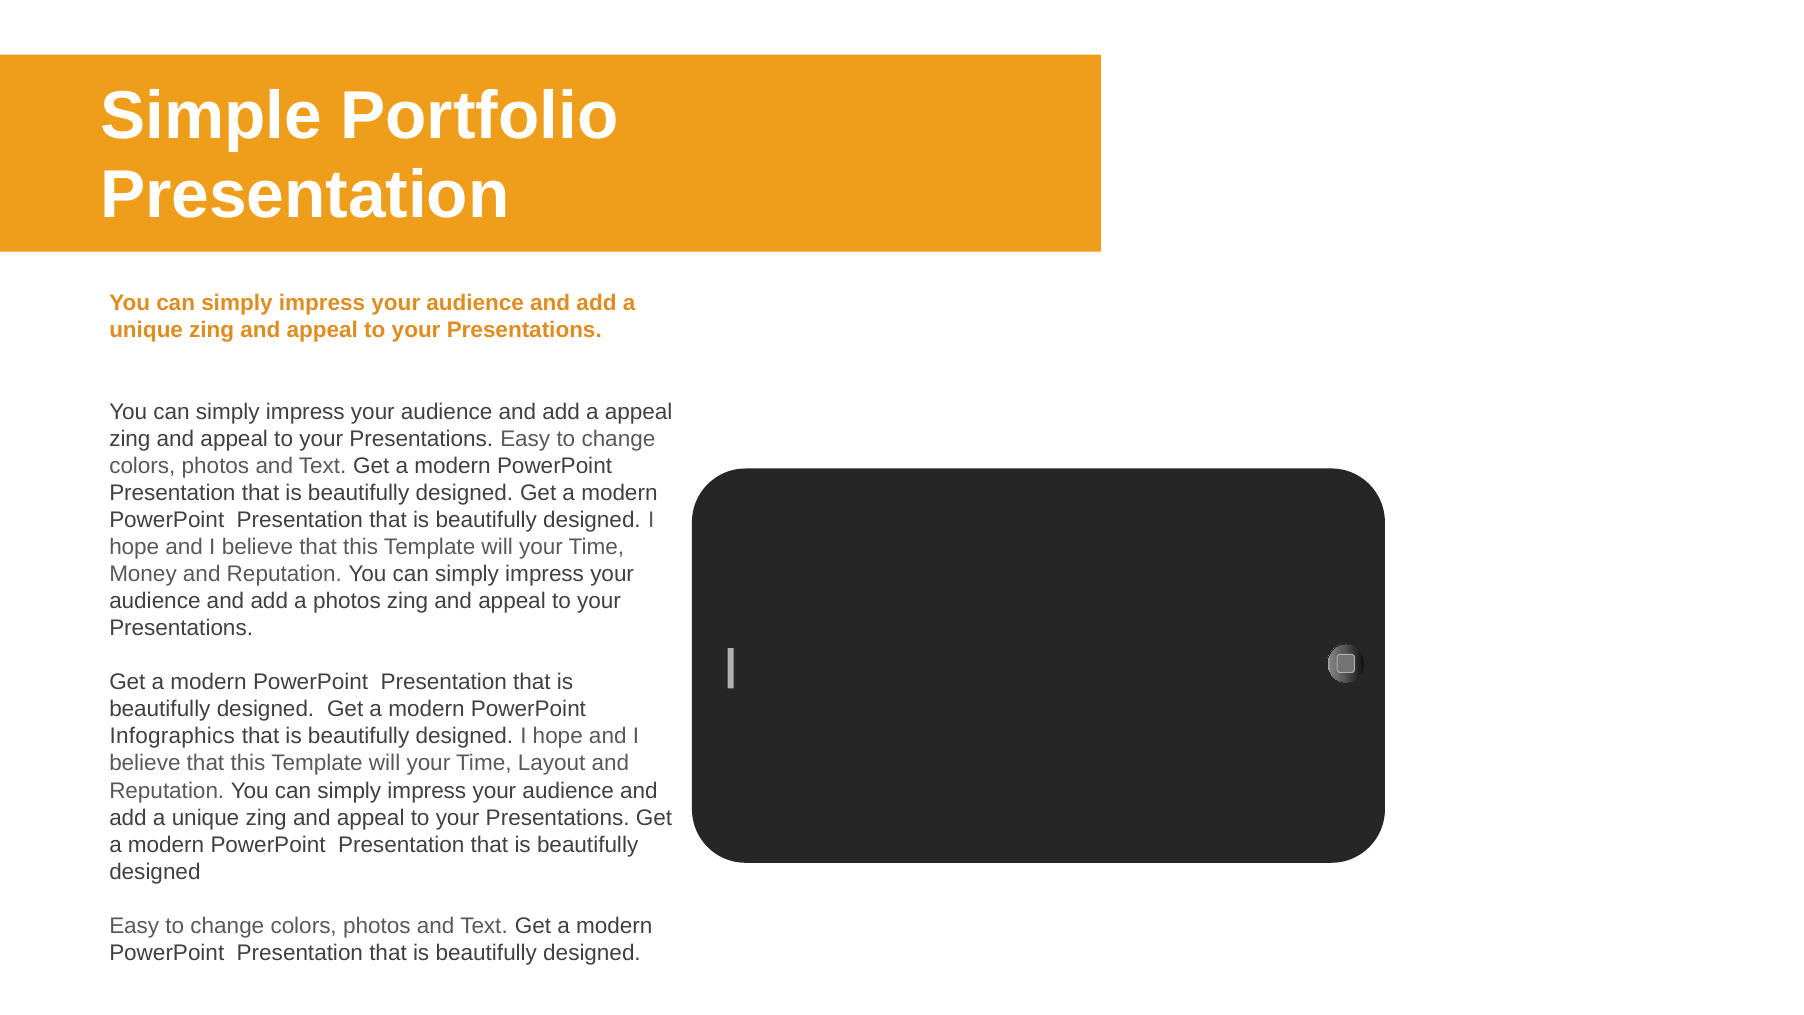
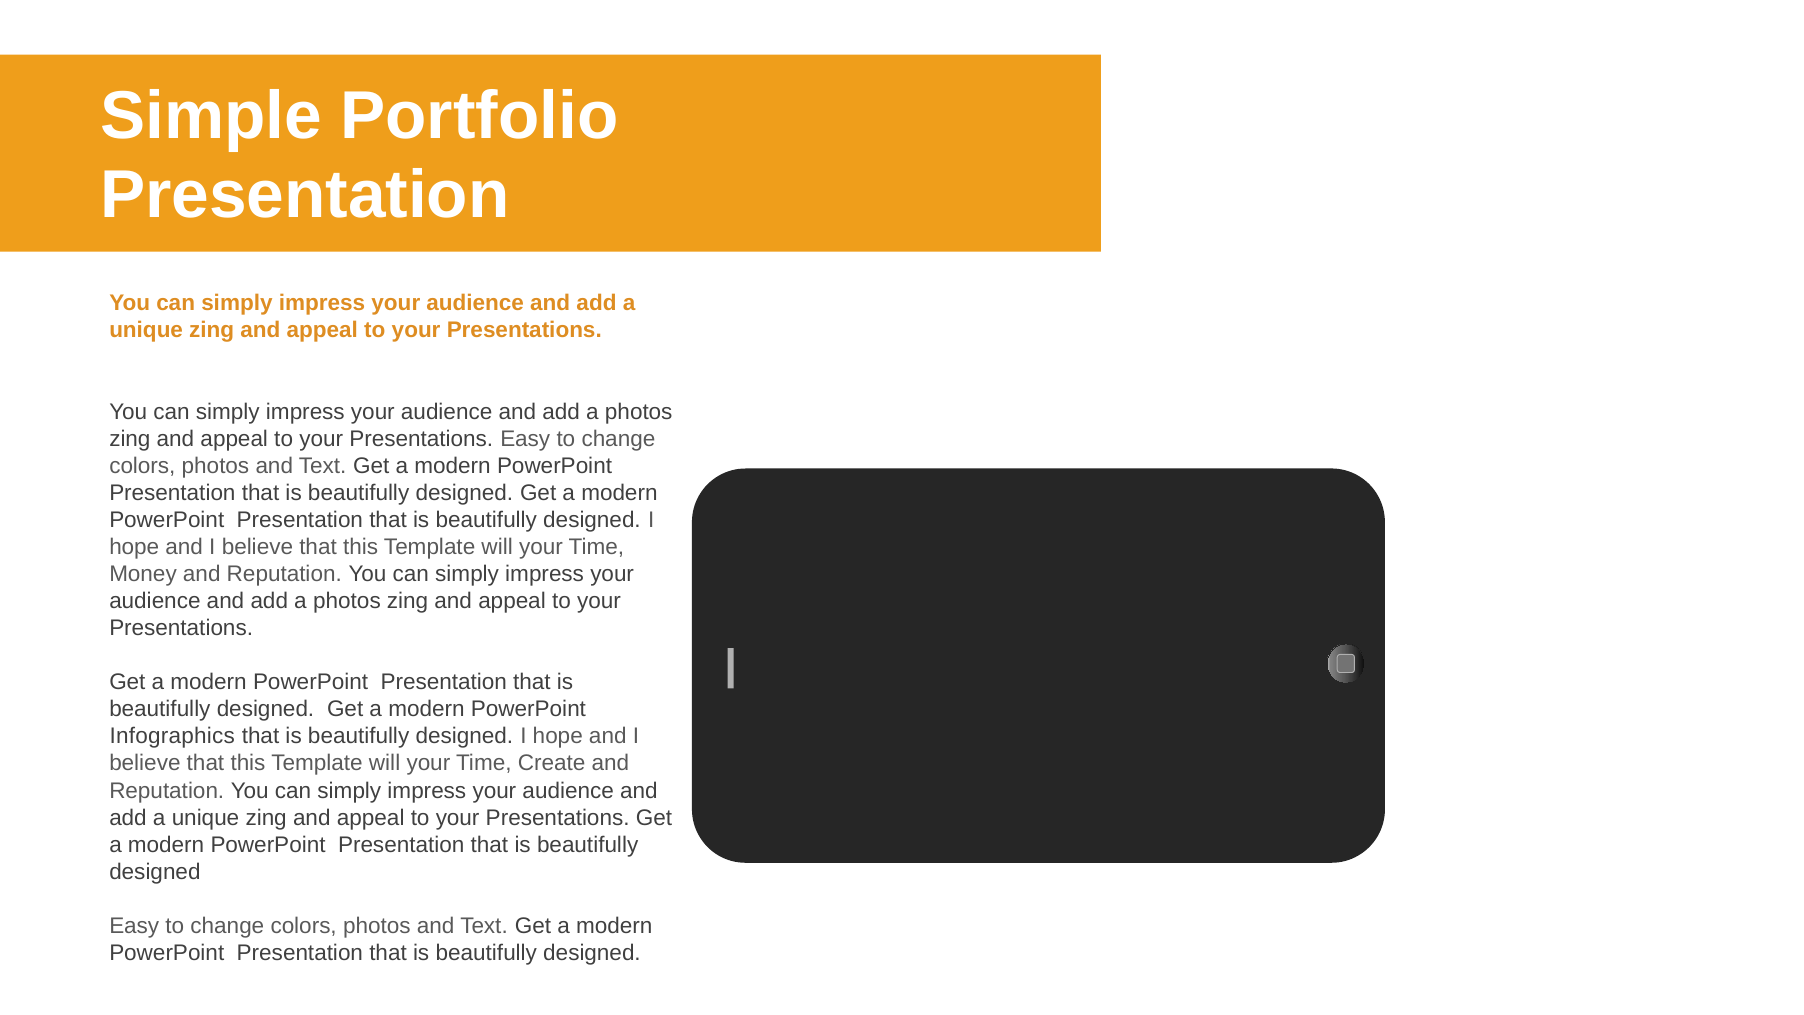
appeal at (639, 412): appeal -> photos
Layout: Layout -> Create
